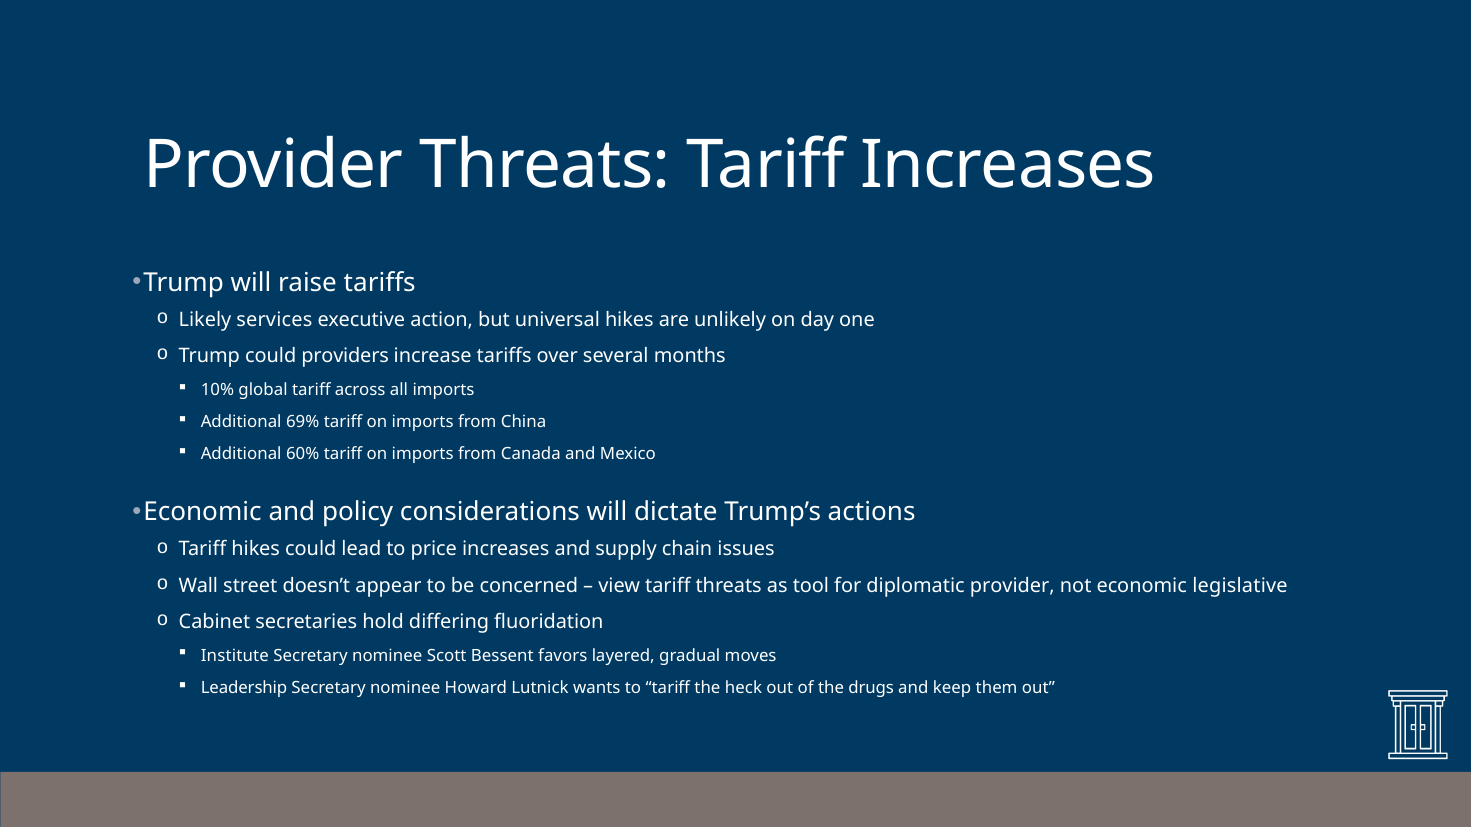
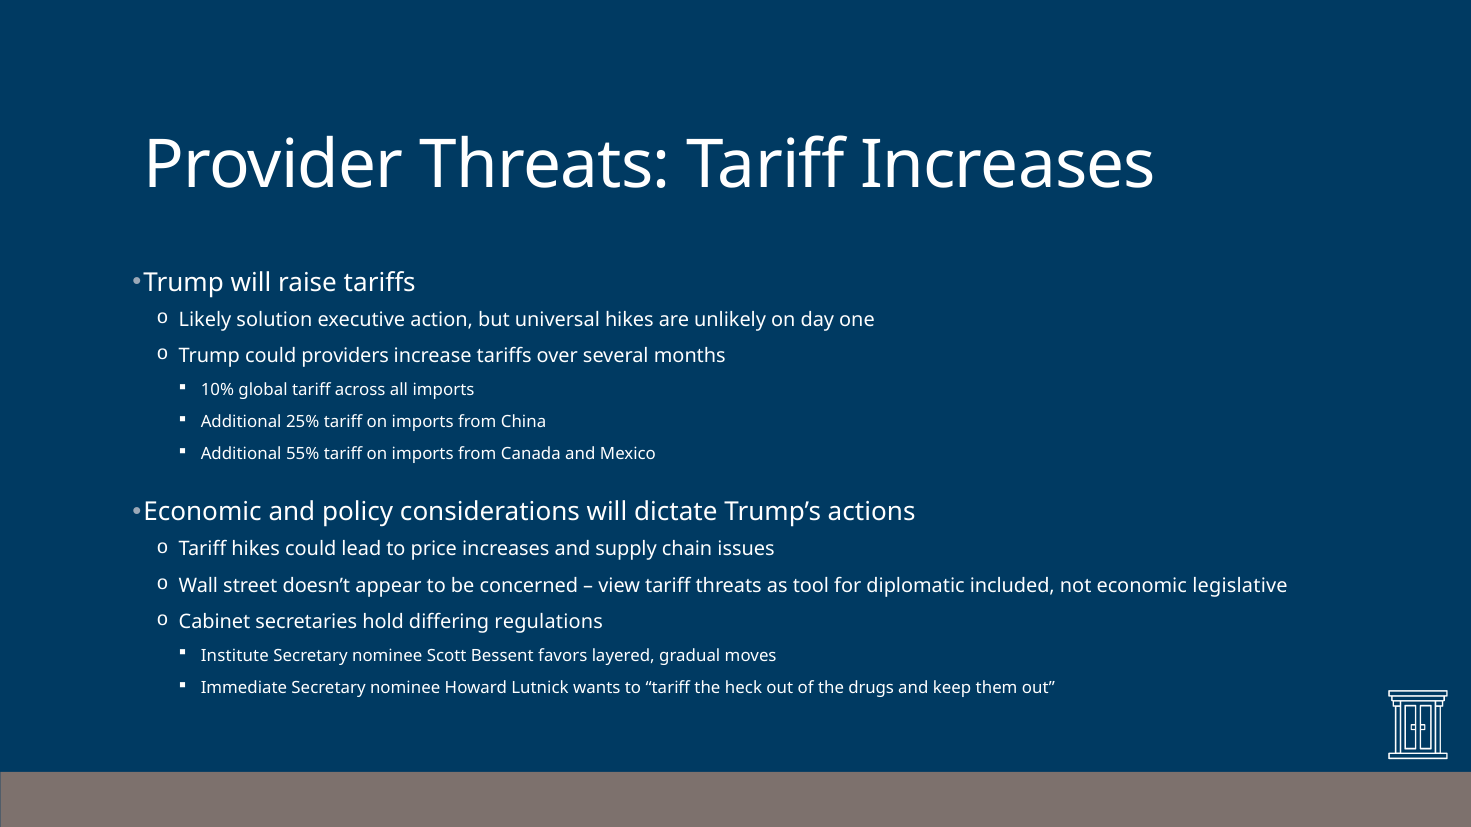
services: services -> solution
69%: 69% -> 25%
60%: 60% -> 55%
diplomatic provider: provider -> included
fluoridation: fluoridation -> regulations
Leadership: Leadership -> Immediate
